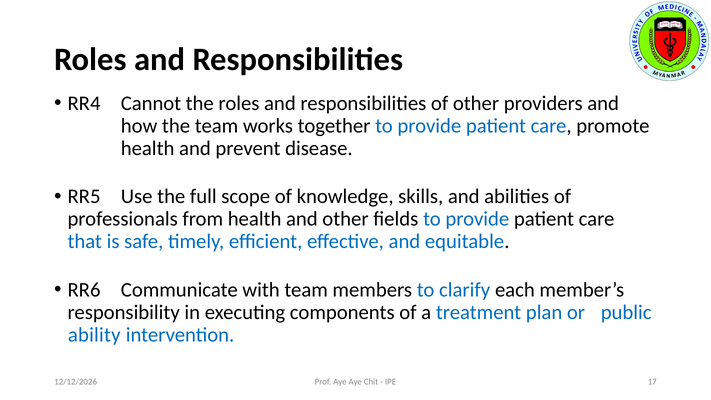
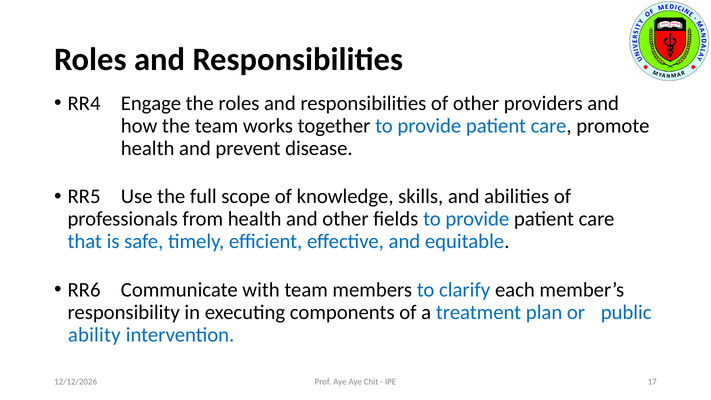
Cannot: Cannot -> Engage
